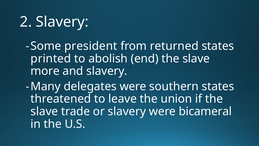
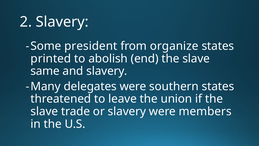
returned: returned -> organize
more: more -> same
bicameral: bicameral -> members
